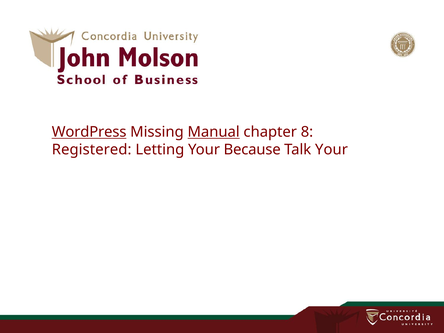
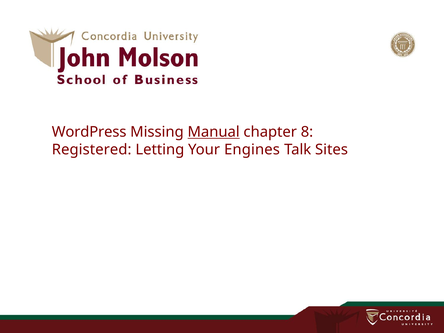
WordPress underline: present -> none
Because: Because -> Engines
Talk Your: Your -> Sites
